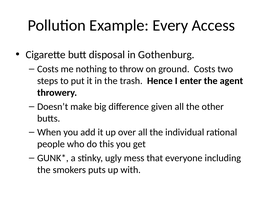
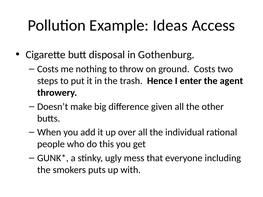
Every: Every -> Ideas
